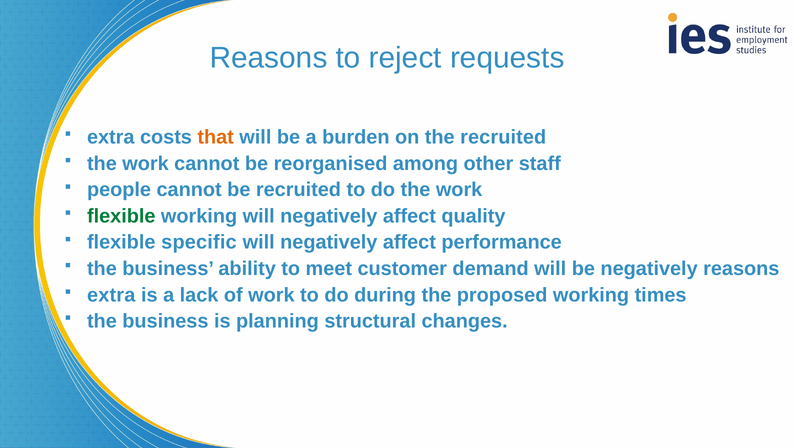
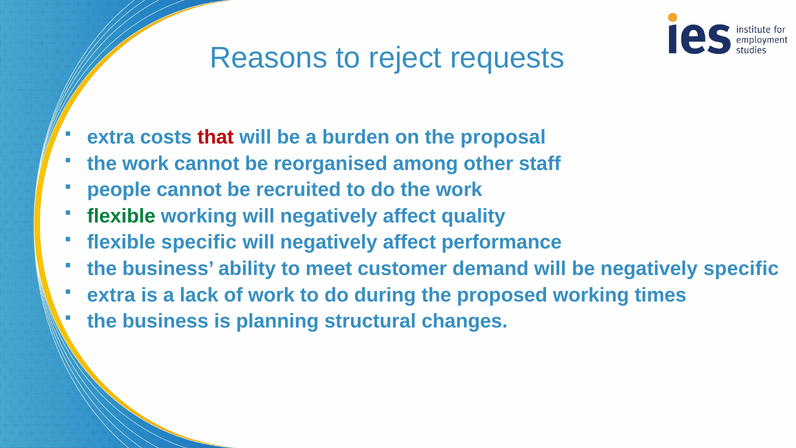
that colour: orange -> red
the recruited: recruited -> proposal
negatively reasons: reasons -> specific
